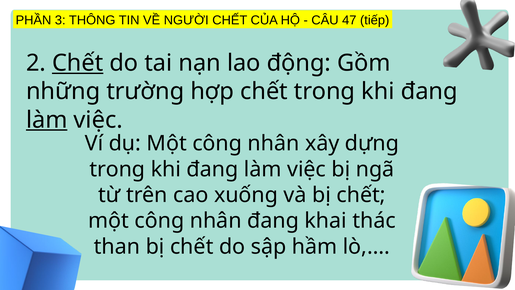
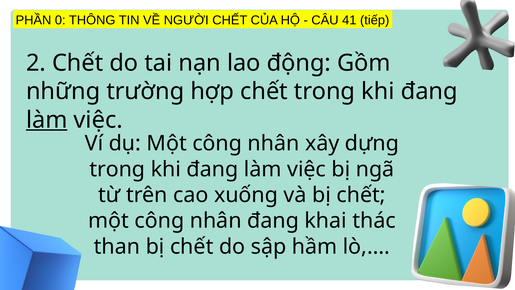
3: 3 -> 0
47: 47 -> 41
Chết at (78, 63) underline: present -> none
